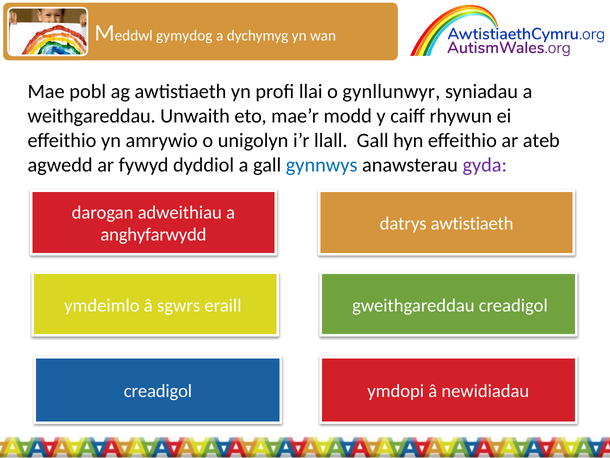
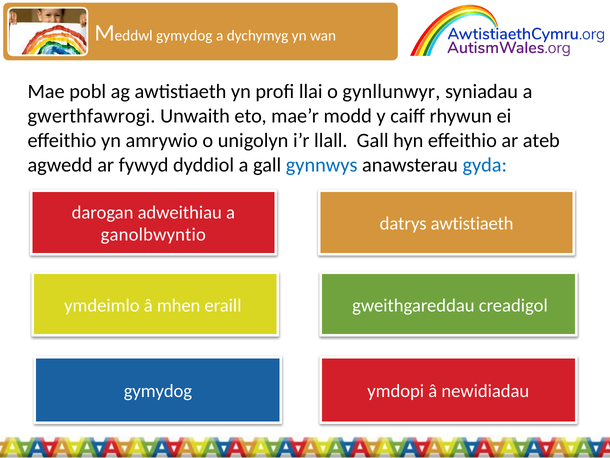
weithgareddau: weithgareddau -> gwerthfawrogi
gyda colour: purple -> blue
anghyfarwydd: anghyfarwydd -> ganolbwyntio
sgwrs: sgwrs -> mhen
creadigol at (158, 391): creadigol -> gymydog
